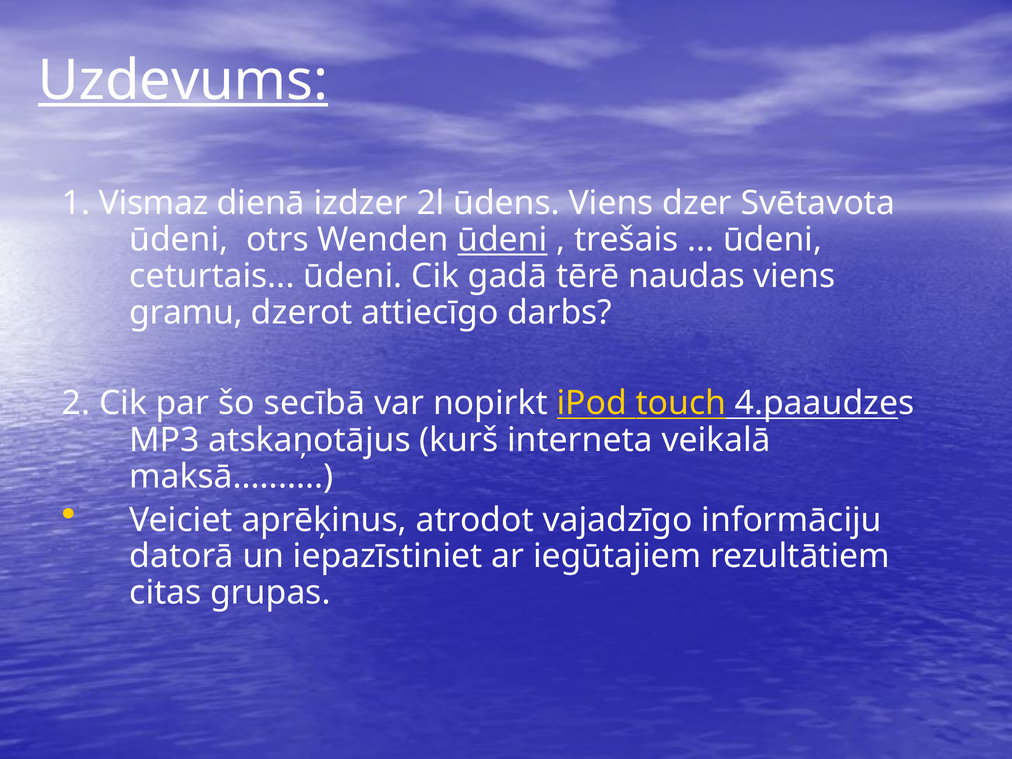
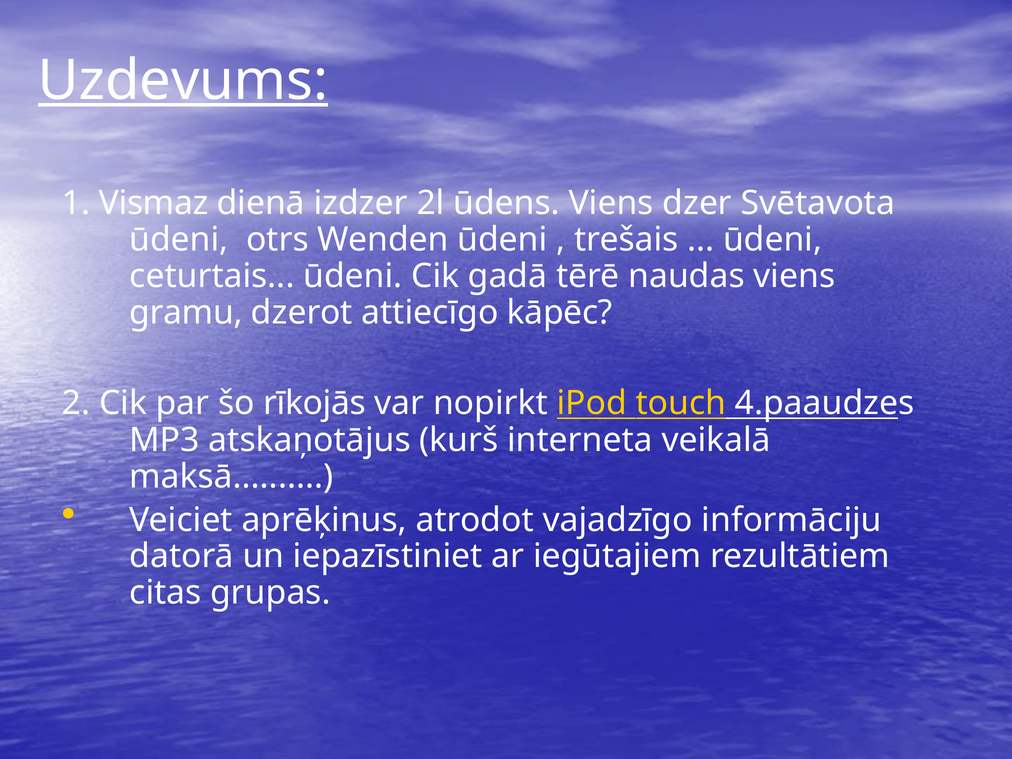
ūdeni at (502, 240) underline: present -> none
darbs: darbs -> kāpēc
secībā: secībā -> rīkojās
